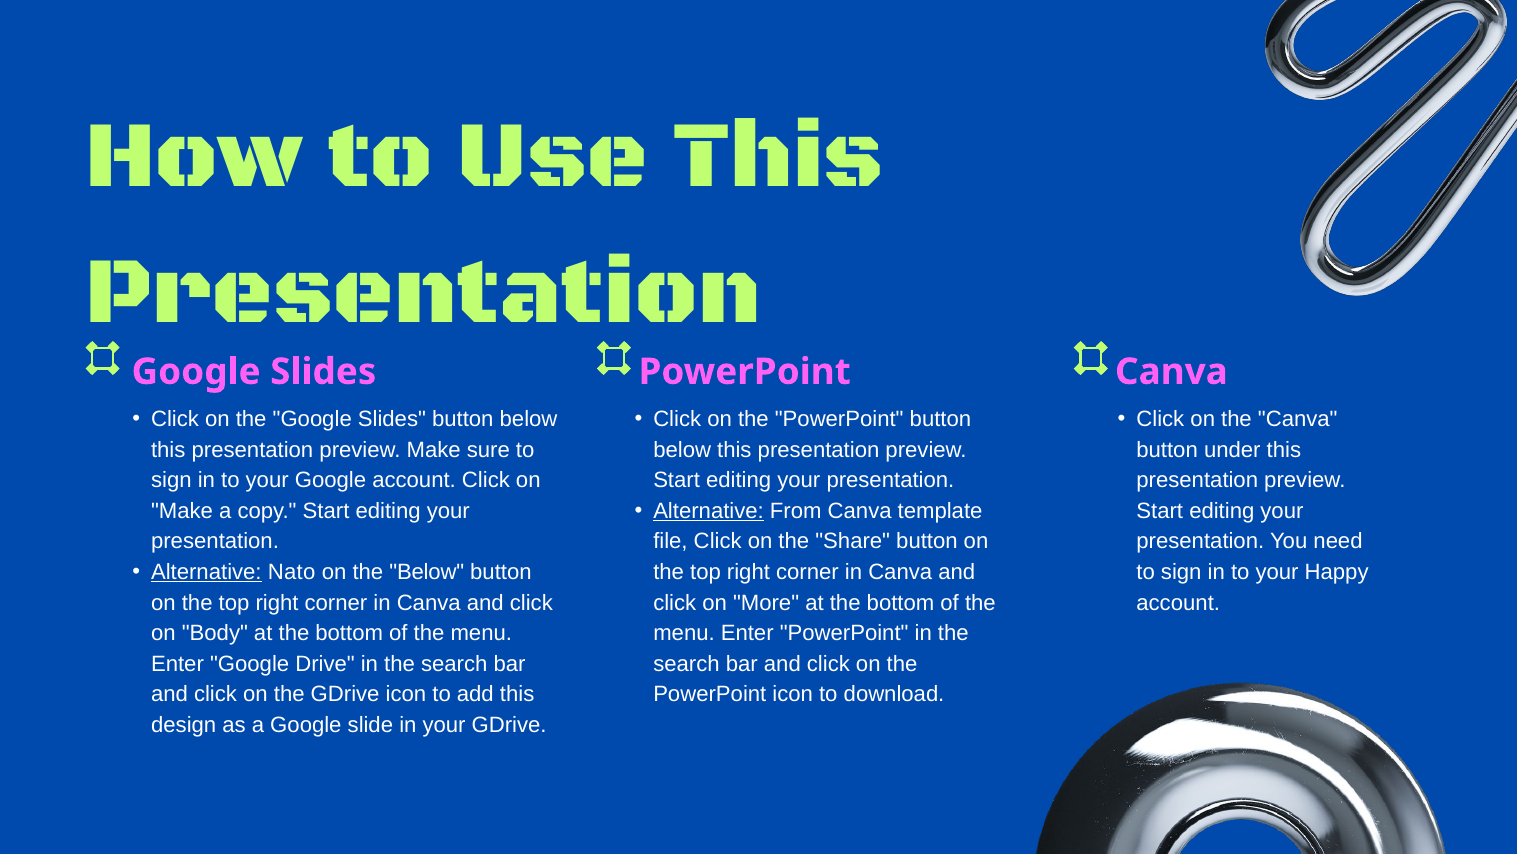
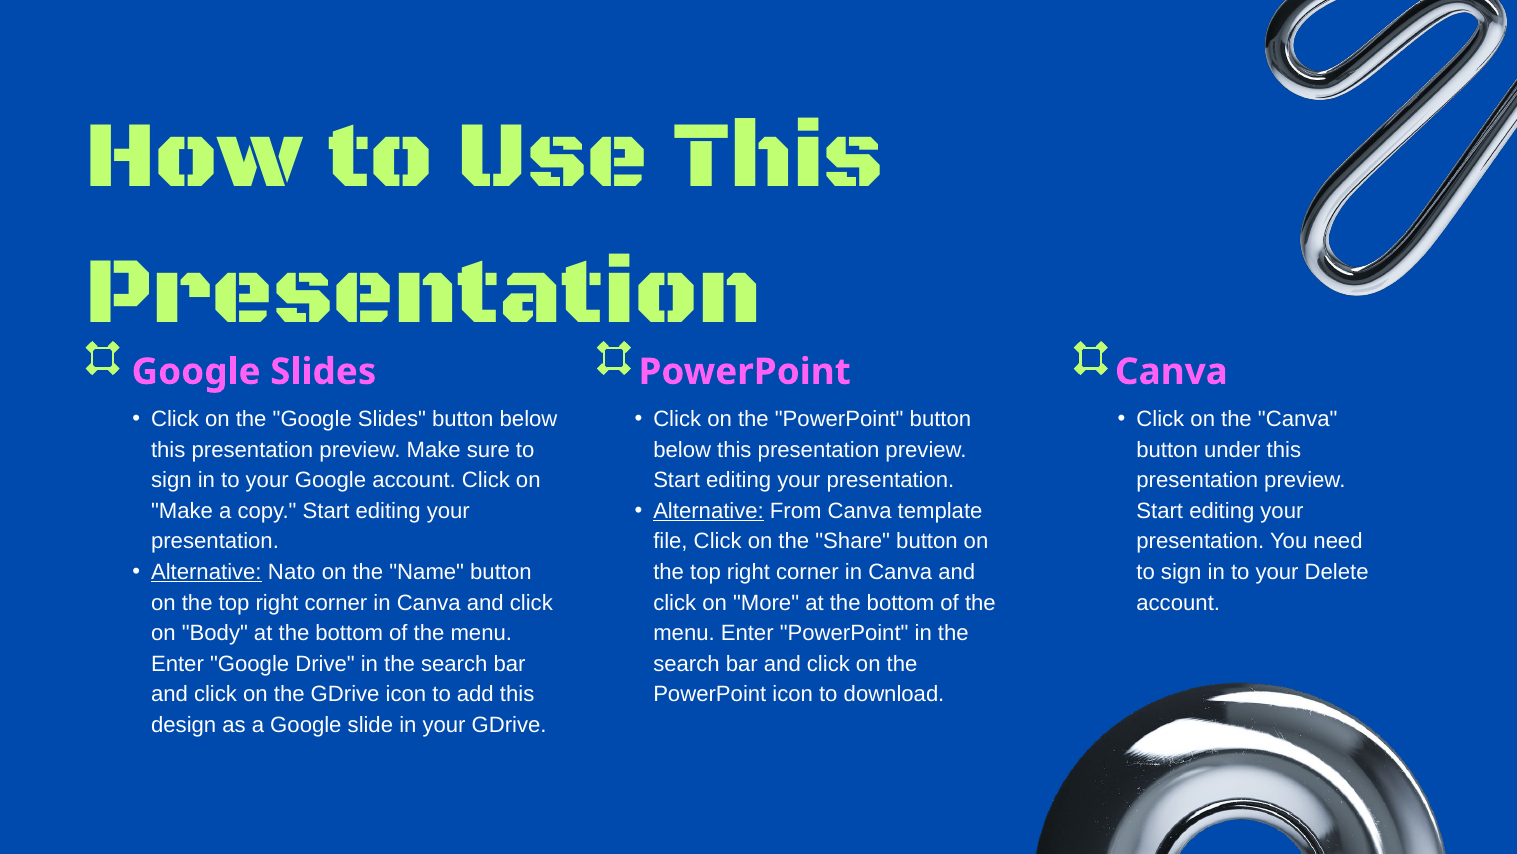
the Below: Below -> Name
Happy: Happy -> Delete
